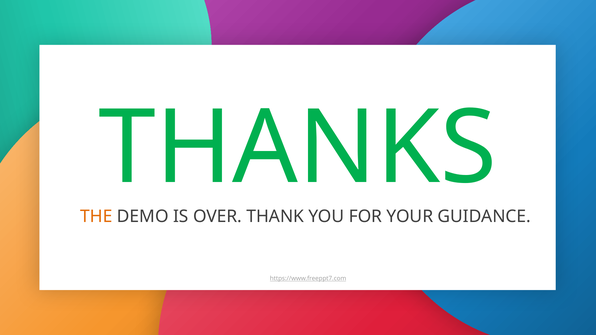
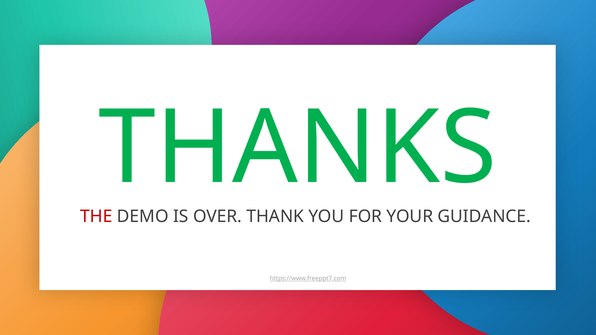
THE colour: orange -> red
